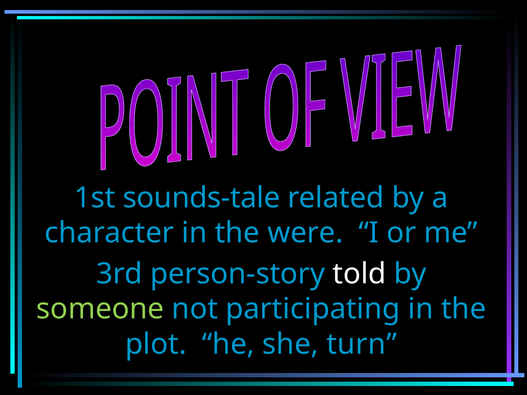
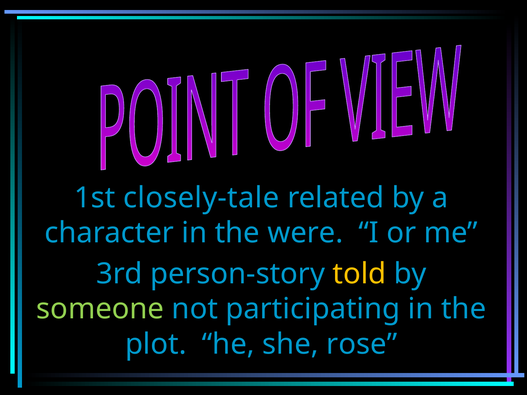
sounds-tale: sounds-tale -> closely-tale
told colour: white -> yellow
turn: turn -> rose
